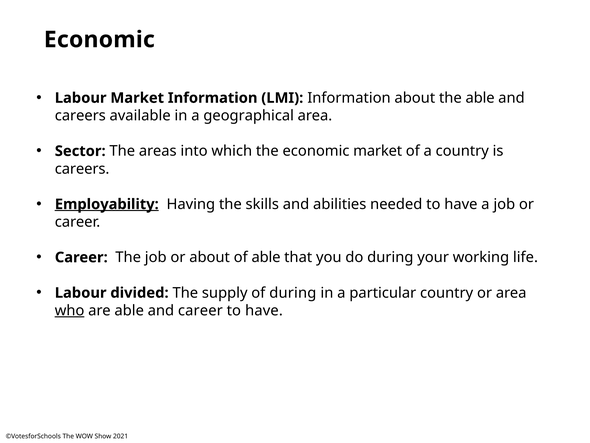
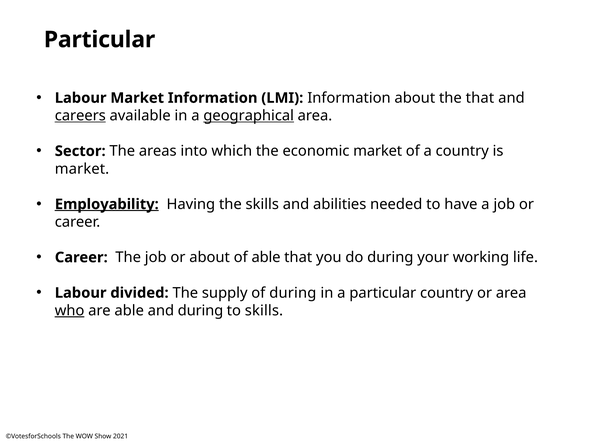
Economic at (99, 40): Economic -> Particular
the able: able -> that
careers at (80, 116) underline: none -> present
geographical underline: none -> present
careers at (82, 169): careers -> market
and career: career -> during
have at (264, 310): have -> skills
